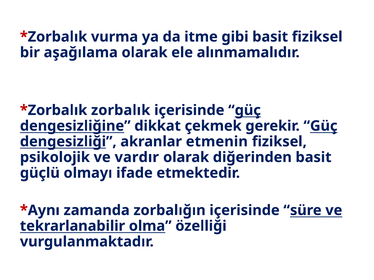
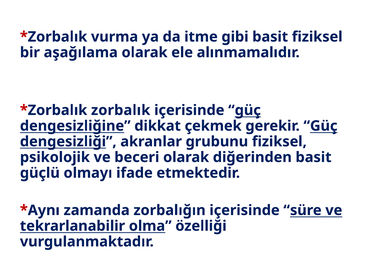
etmenin: etmenin -> grubunu
vardır: vardır -> beceri
